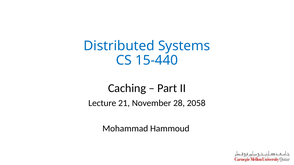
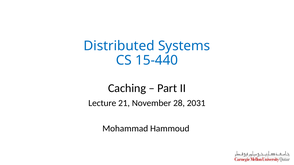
2058: 2058 -> 2031
